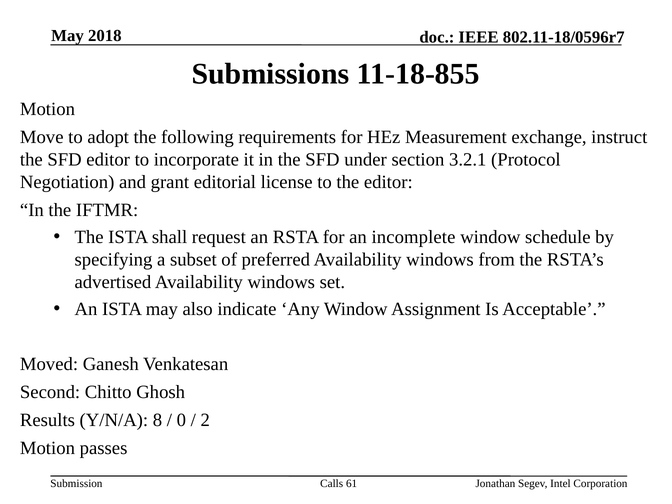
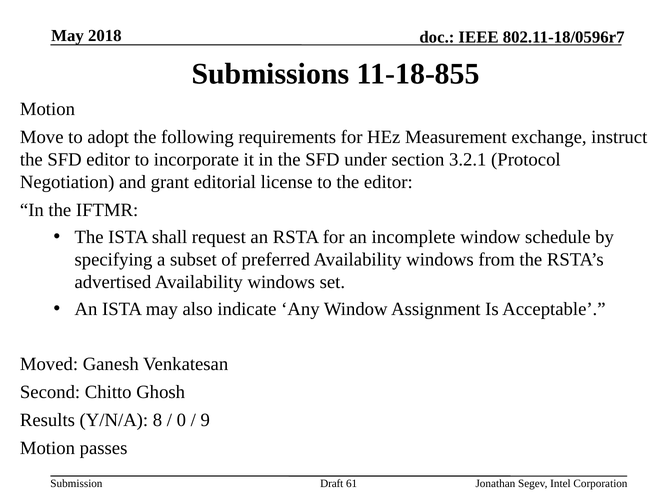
2: 2 -> 9
Calls: Calls -> Draft
